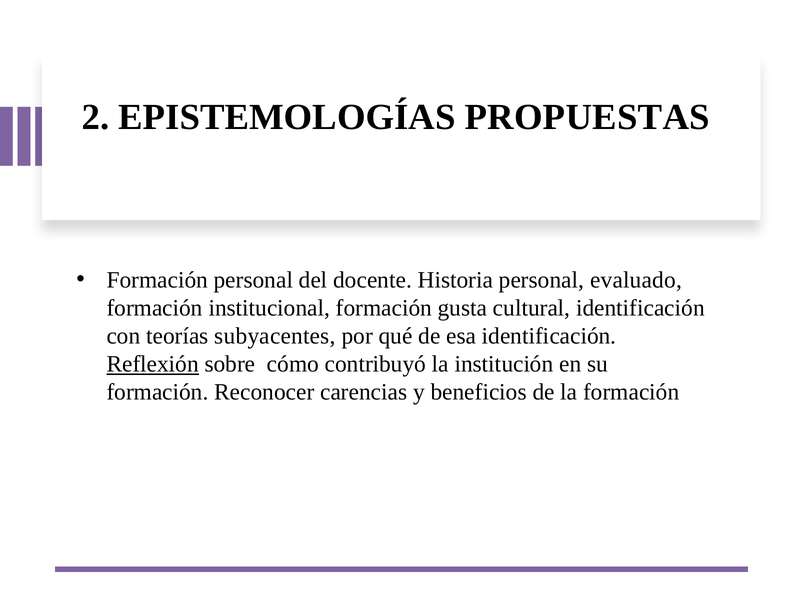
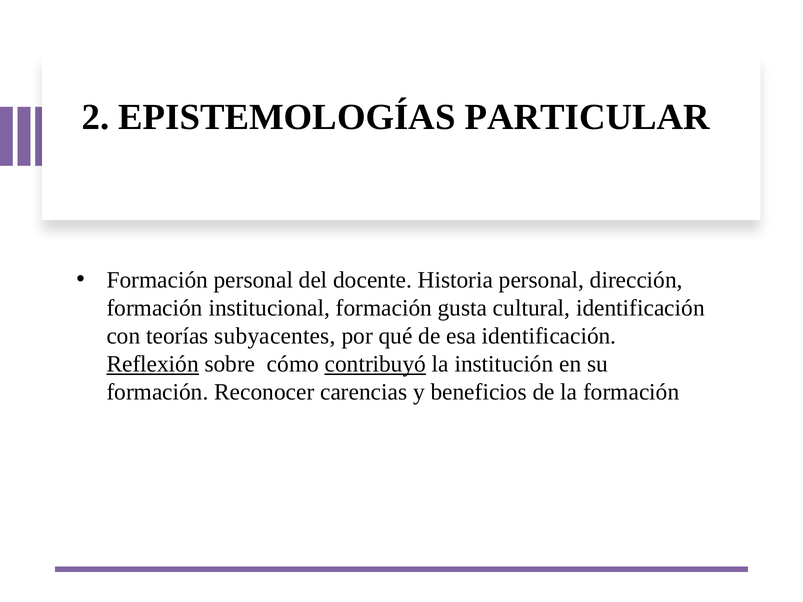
PROPUESTAS: PROPUESTAS -> PARTICULAR
evaluado: evaluado -> dirección
contribuyó underline: none -> present
